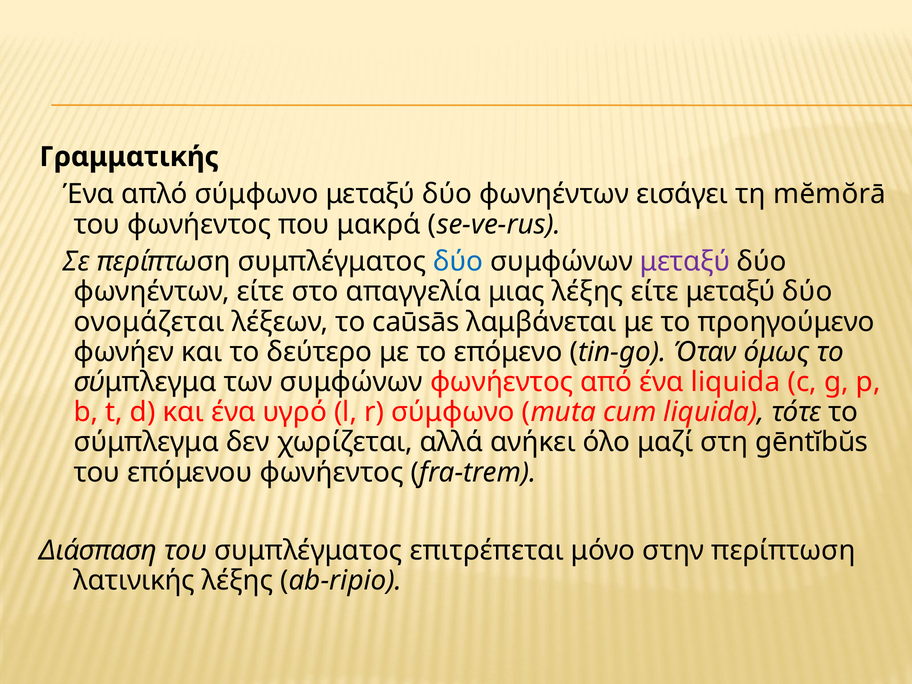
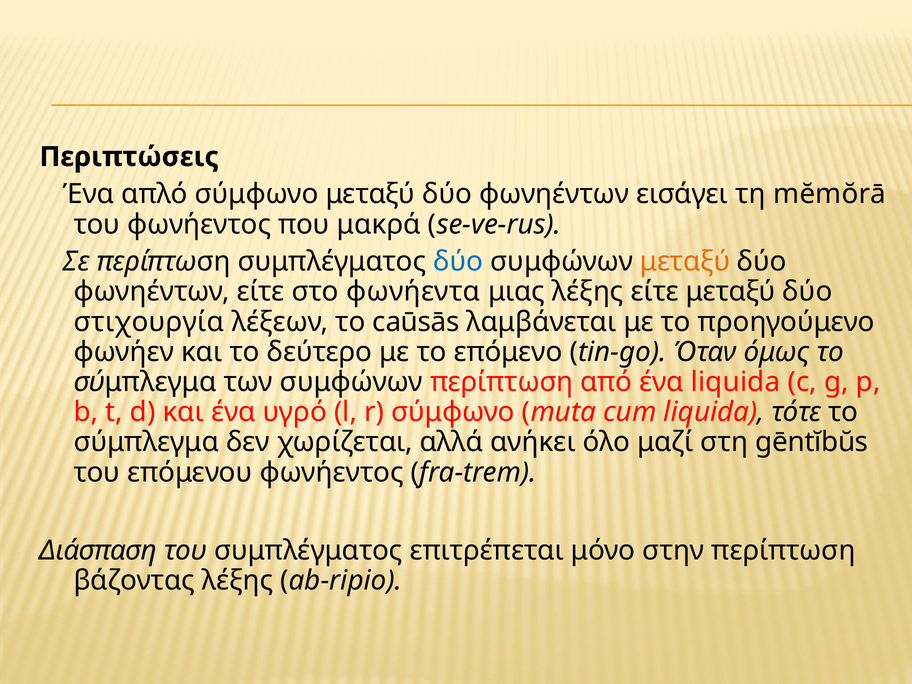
Γραμματικής: Γραμματικής -> Περιπτώσεις
μεταξύ at (685, 262) colour: purple -> orange
απαγγελία: απαγγελία -> φωνήεντα
ονομάζεται: ονομάζεται -> στιχουργία
συμφώνων φωνήεντος: φωνήεντος -> περίπτωση
λατινικής: λατινικής -> βάζοντας
